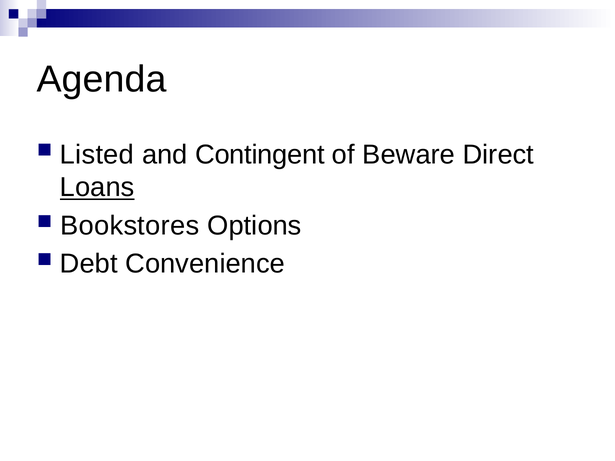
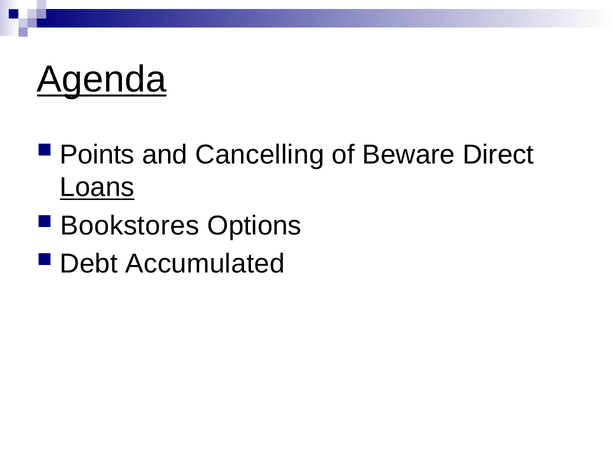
Agenda underline: none -> present
Listed: Listed -> Points
Contingent: Contingent -> Cancelling
Convenience: Convenience -> Accumulated
